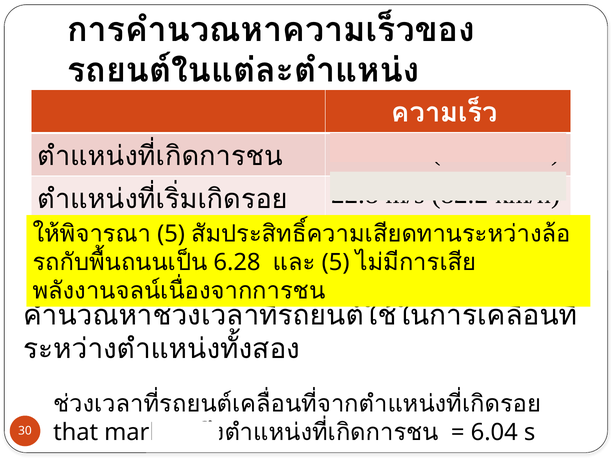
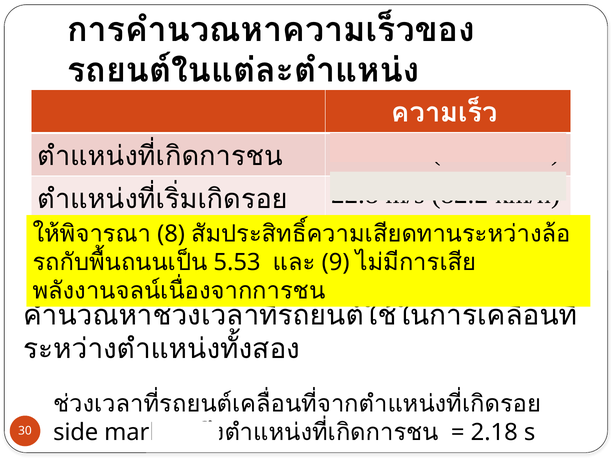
5 at (171, 234): 5 -> 8
6.28: 6.28 -> 5.53
5 at (336, 263): 5 -> 9
that: that -> side
6.04: 6.04 -> 2.18
